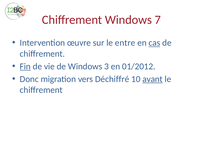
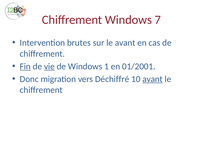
œuvre: œuvre -> brutes
le entre: entre -> avant
cas underline: present -> none
vie underline: none -> present
3: 3 -> 1
01/2012: 01/2012 -> 01/2001
